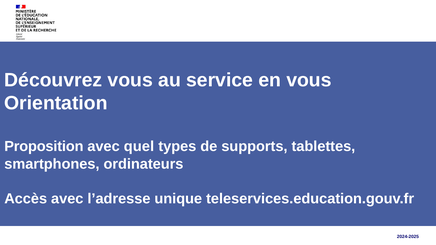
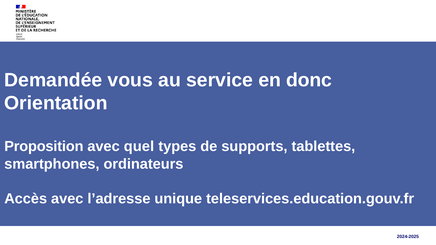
Découvrez: Découvrez -> Demandée
en vous: vous -> donc
